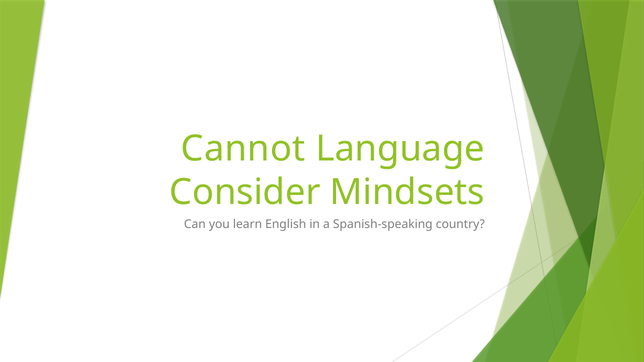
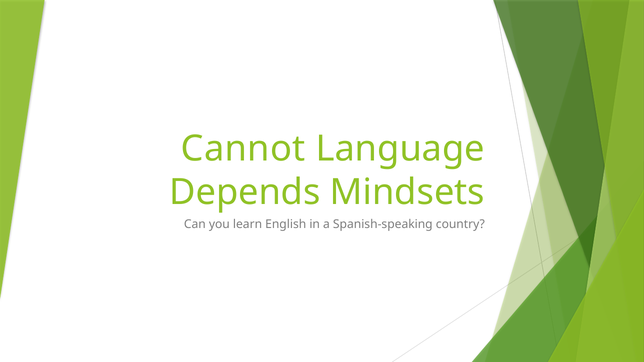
Consider: Consider -> Depends
